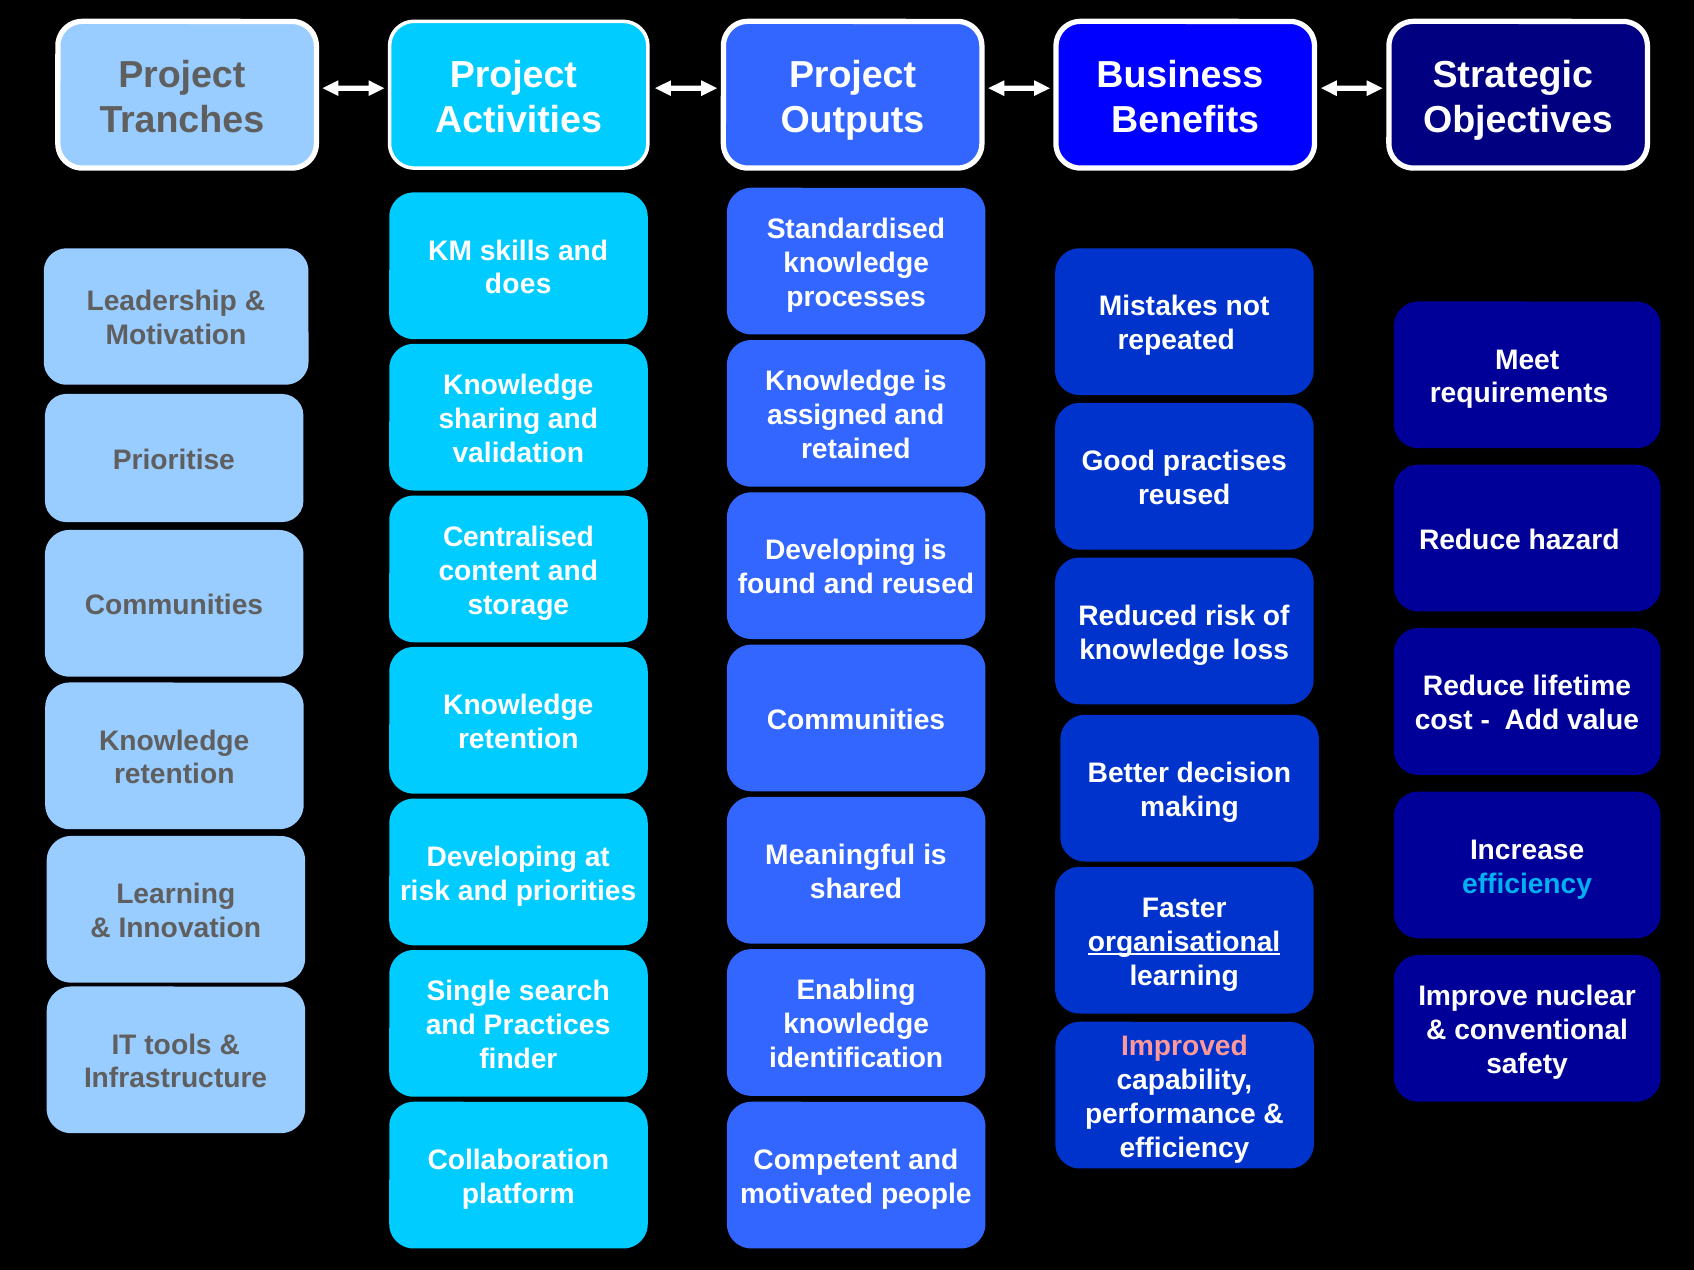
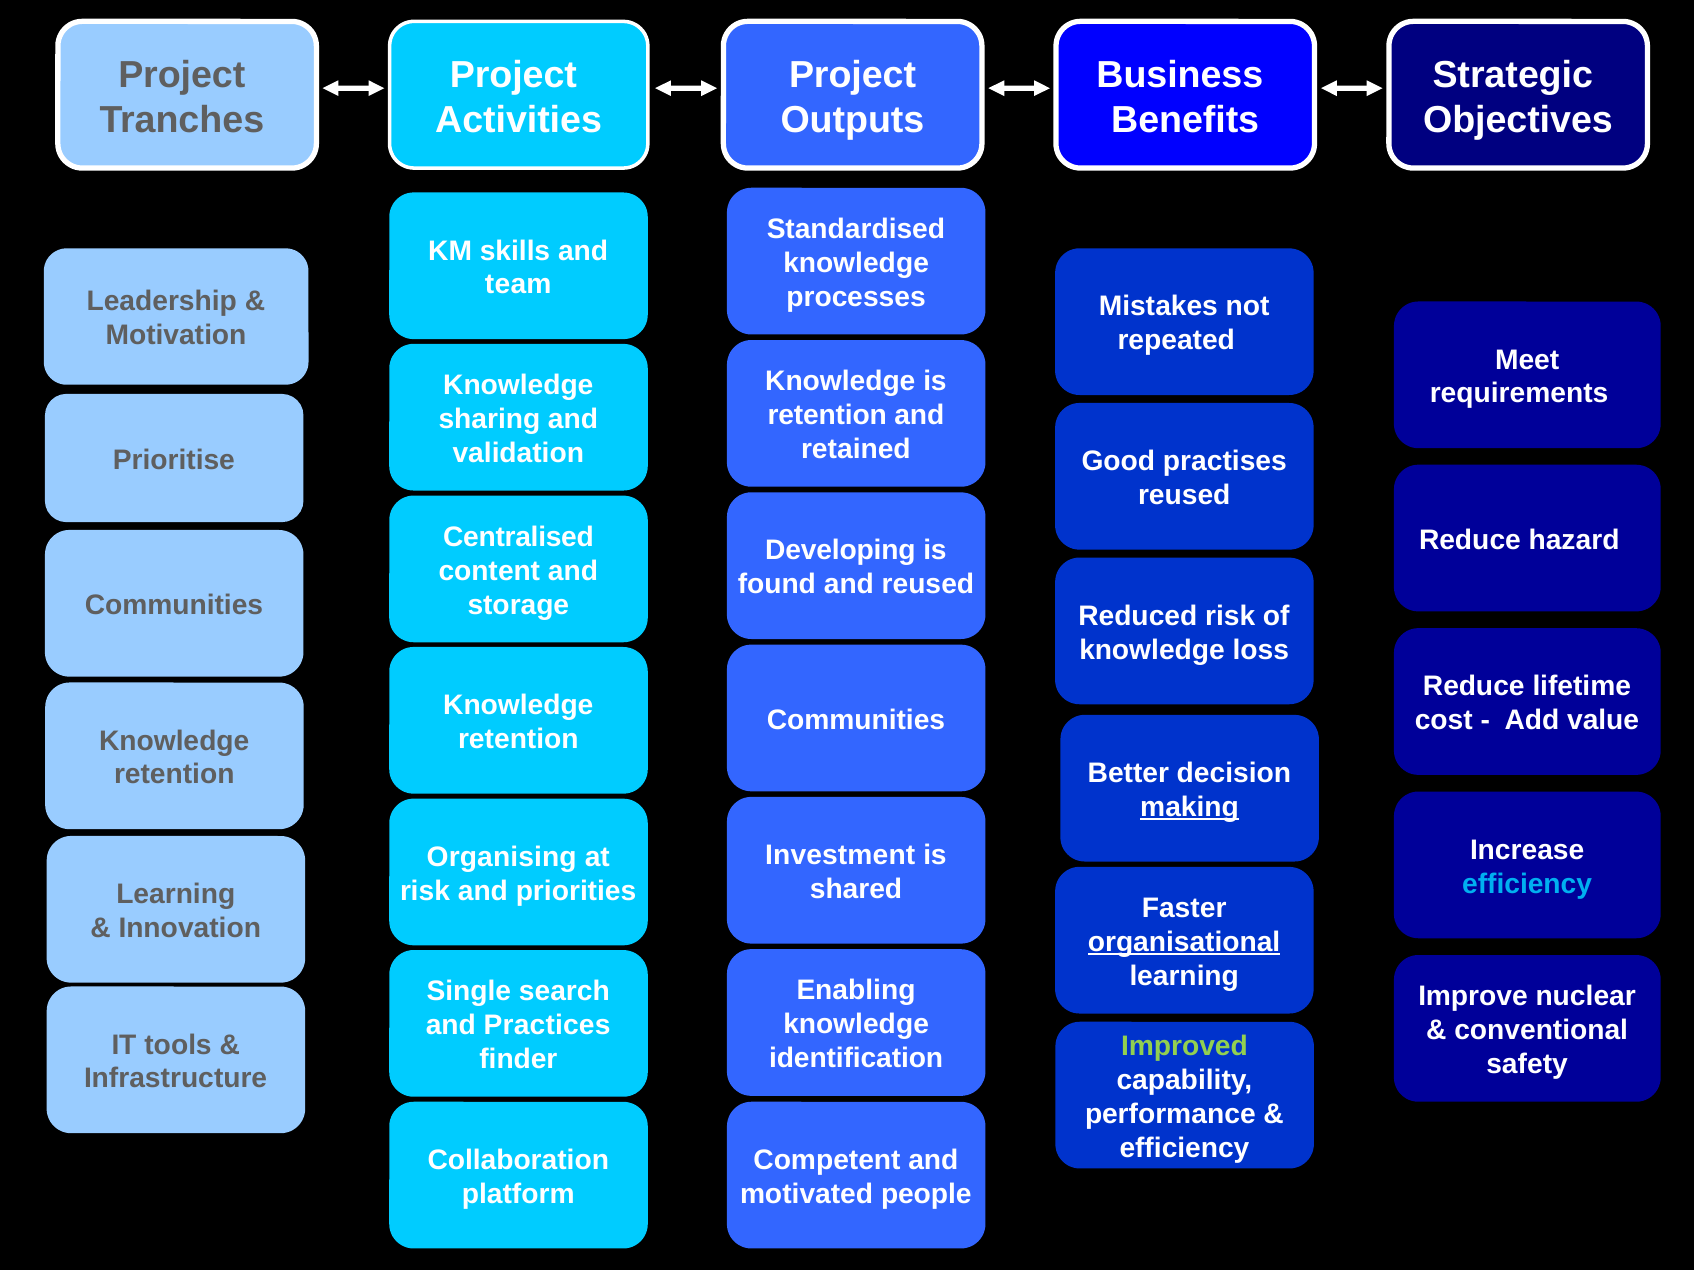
does: does -> team
assigned at (827, 415): assigned -> retention
making underline: none -> present
Meaningful: Meaningful -> Investment
Developing at (502, 857): Developing -> Organising
Improved colour: pink -> light green
